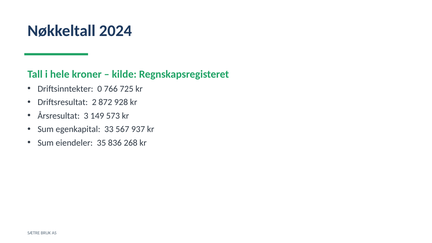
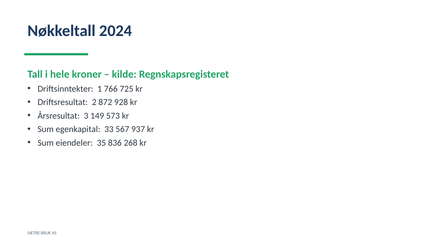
0: 0 -> 1
